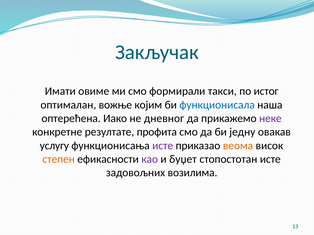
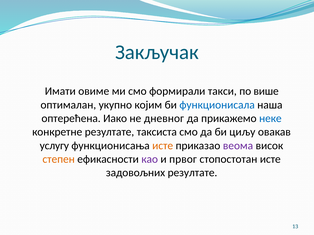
истог: истог -> више
вожње: вожње -> укупно
неке colour: purple -> blue
профита: профита -> таксиста
једну: једну -> циљу
исте at (163, 146) colour: purple -> orange
веома colour: orange -> purple
буџет: буџет -> првог
задовољних возилима: возилима -> резултате
